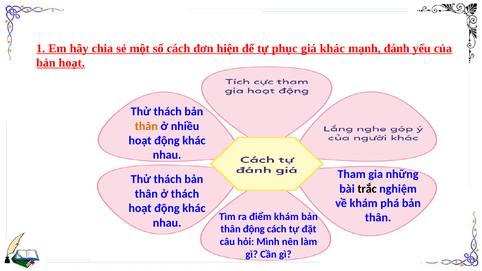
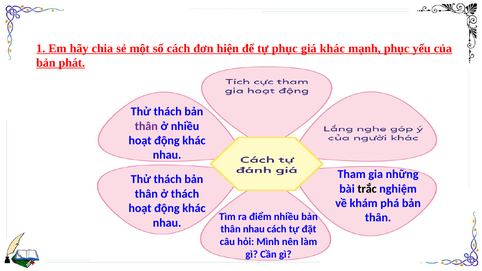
mạnh đánh: đánh -> phục
bản hoạt: hoạt -> phát
thân at (146, 126) colour: orange -> purple
điểm khám: khám -> nhiều
thân động: động -> nhau
